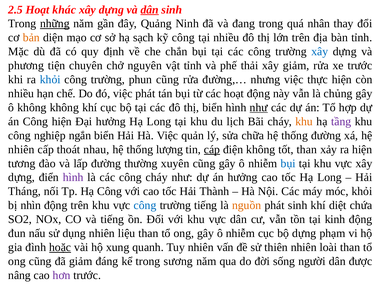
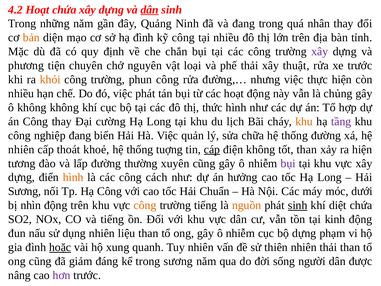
2.5: 2.5 -> 4.2
Hoạt khác: khác -> chứa
những underline: present -> none
hạ sạch: sạch -> đình
xây at (320, 52) colour: blue -> purple
vật tỉnh: tỉnh -> loại
xây giảm: giảm -> thuật
khỏi at (50, 79) colour: blue -> orange
phun cũng: cũng -> công
thị biển: biển -> thức
như at (259, 107) underline: present -> none
Công hiện: hiện -> thay
Đại hưởng: hưởng -> cường
nghiệp ngắn: ngắn -> đang
nhau: nhau -> khoẻ
lượng: lượng -> tuợng
bụi at (288, 163) colour: blue -> purple
hình at (73, 177) colour: purple -> orange
công cháy: cháy -> cách
Tháng at (25, 191): Tháng -> Sương
Thành: Thành -> Chuẩn
móc khỏi: khỏi -> dưới
công at (145, 205) colour: blue -> orange
sinh at (298, 205) underline: none -> present
nhiên loài: loài -> thải
